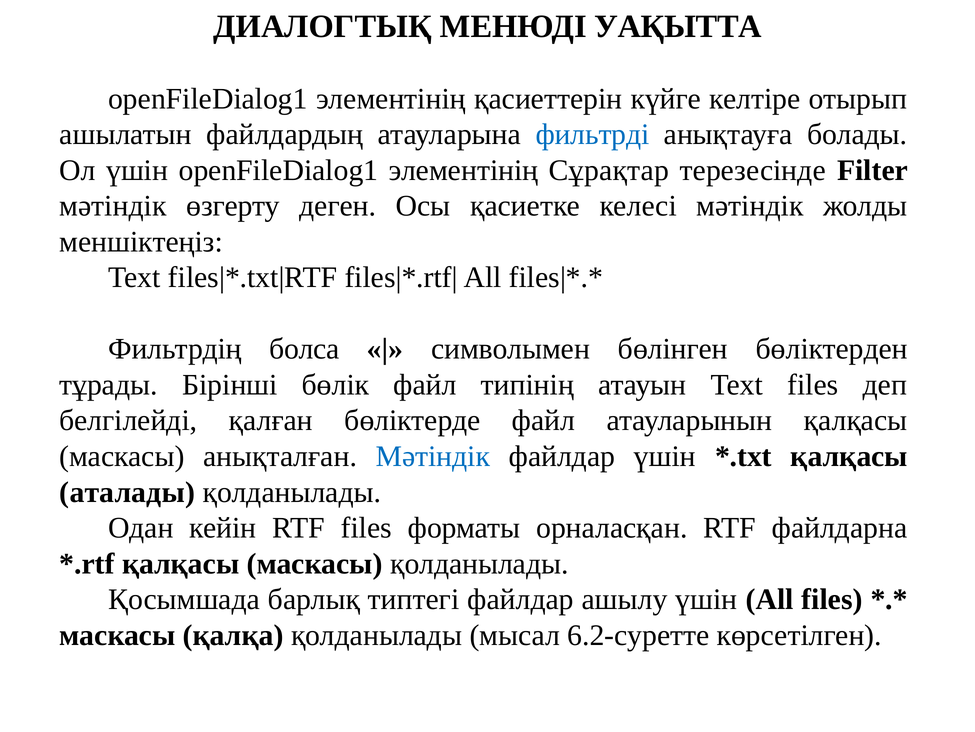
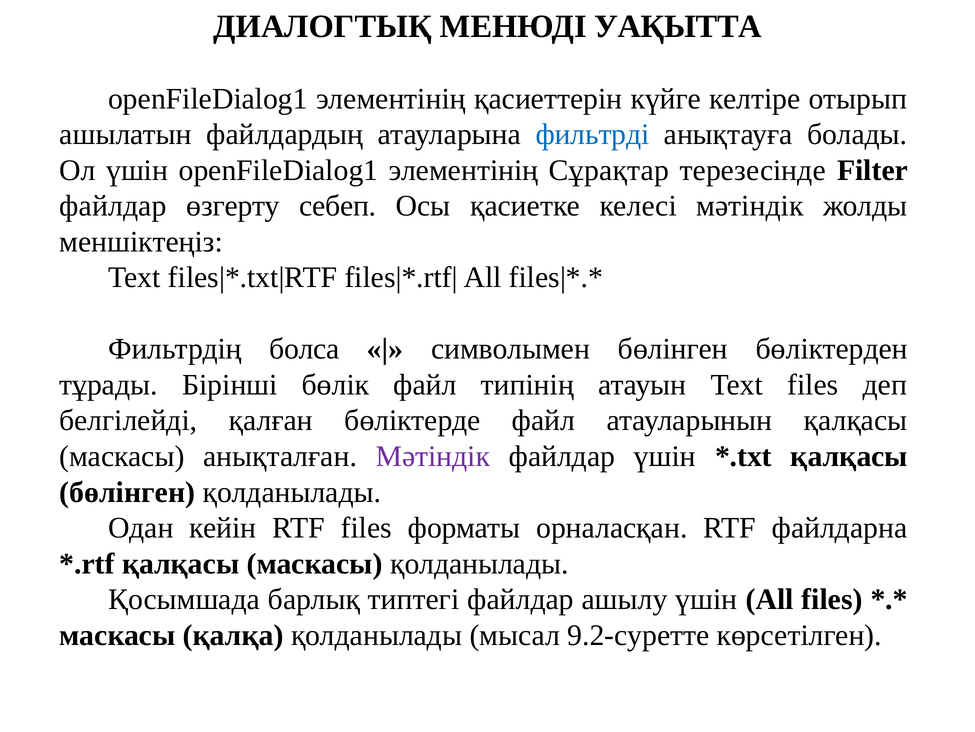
мәтіндік at (113, 206): мәтіндік -> файлдар
деген: деген -> себеп
Мәтіндік at (433, 456) colour: blue -> purple
аталады at (127, 492): аталады -> бөлінген
6.2-суретте: 6.2-суретте -> 9.2-суретте
